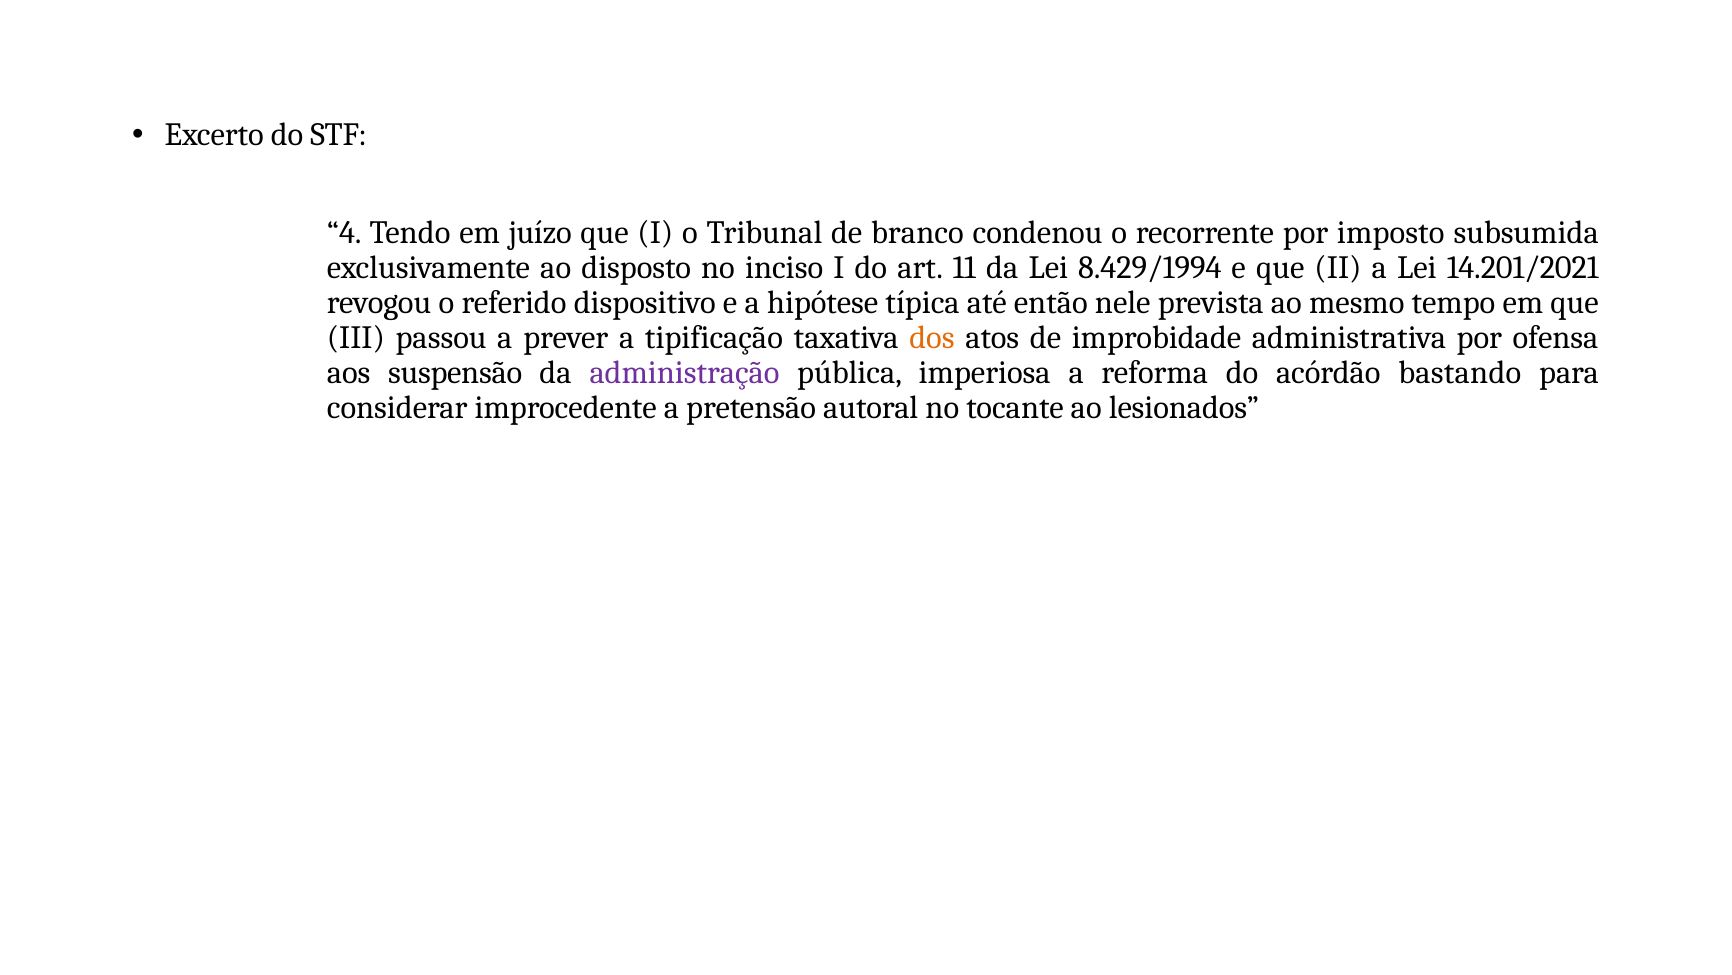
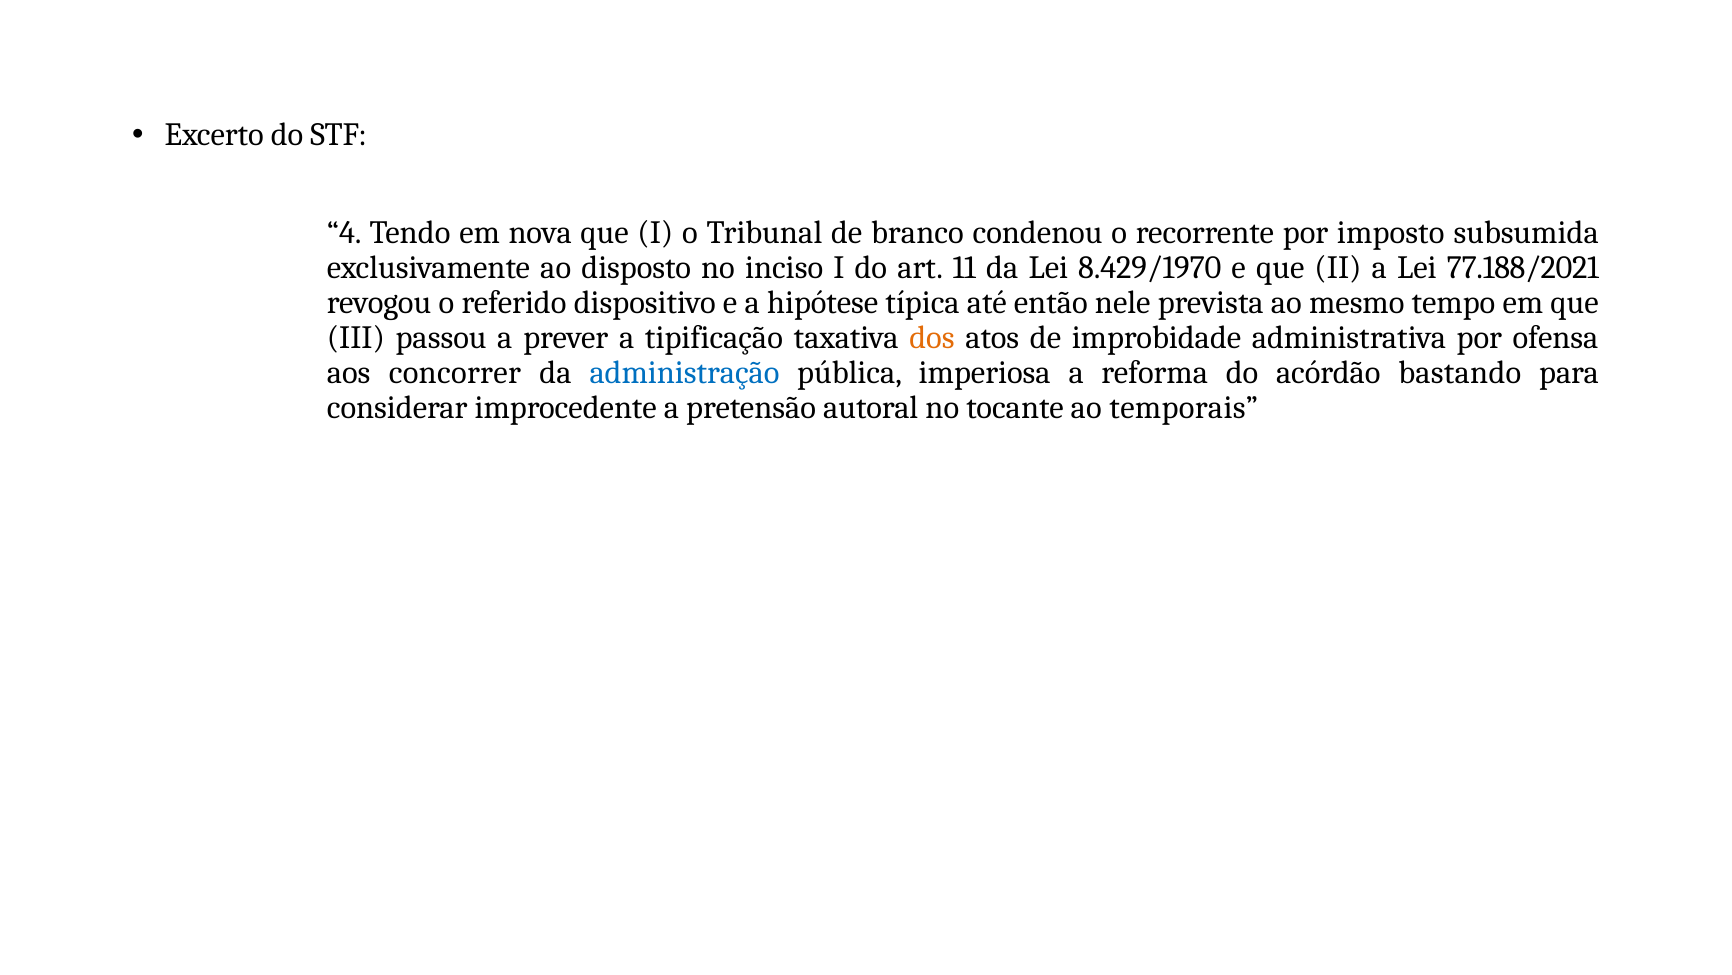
juízo: juízo -> nova
8.429/1994: 8.429/1994 -> 8.429/1970
14.201/2021: 14.201/2021 -> 77.188/2021
suspensão: suspensão -> concorrer
administração colour: purple -> blue
lesionados: lesionados -> temporais
